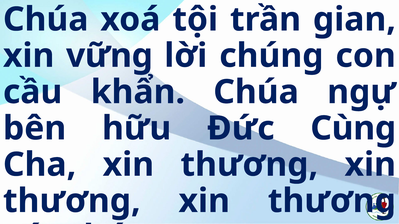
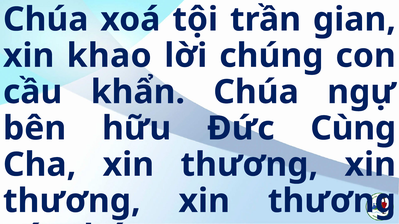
vững: vững -> khao
